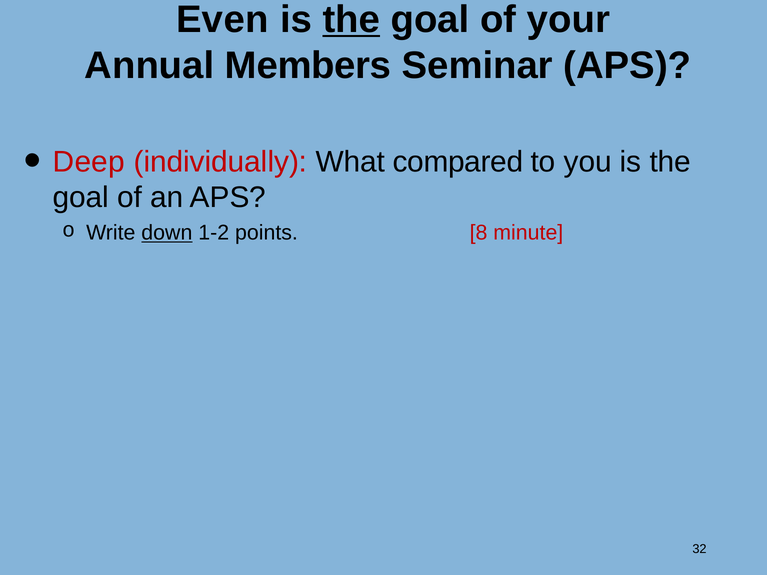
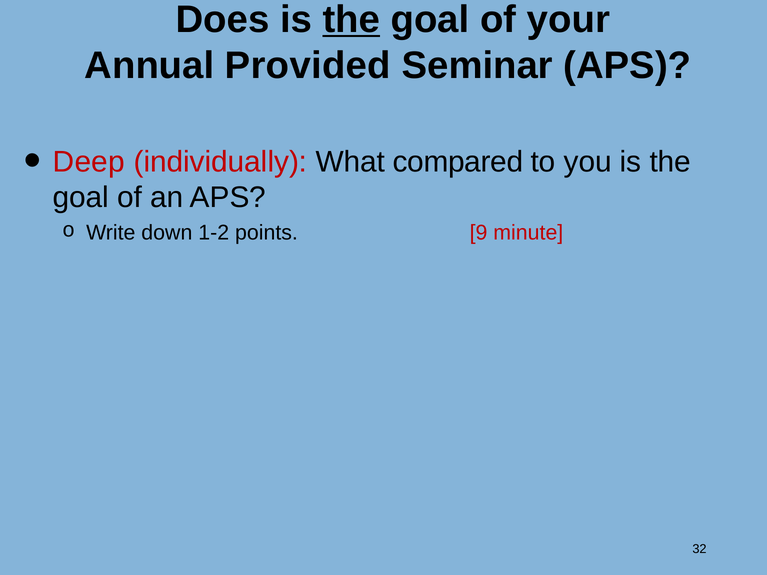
Even: Even -> Does
Members: Members -> Provided
down underline: present -> none
8: 8 -> 9
